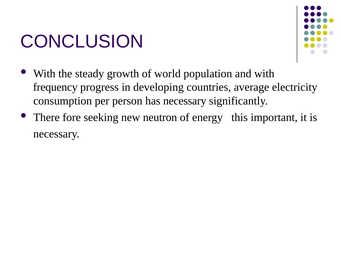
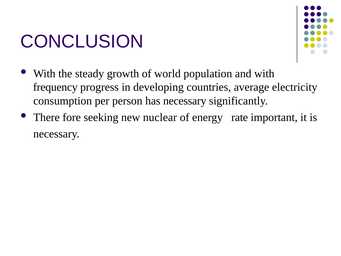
neutron: neutron -> nuclear
this: this -> rate
